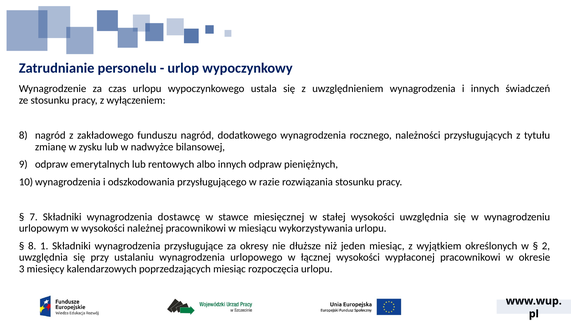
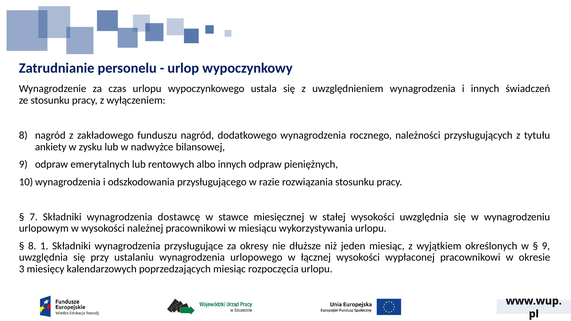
zmianę: zmianę -> ankiety
2 at (546, 246): 2 -> 9
